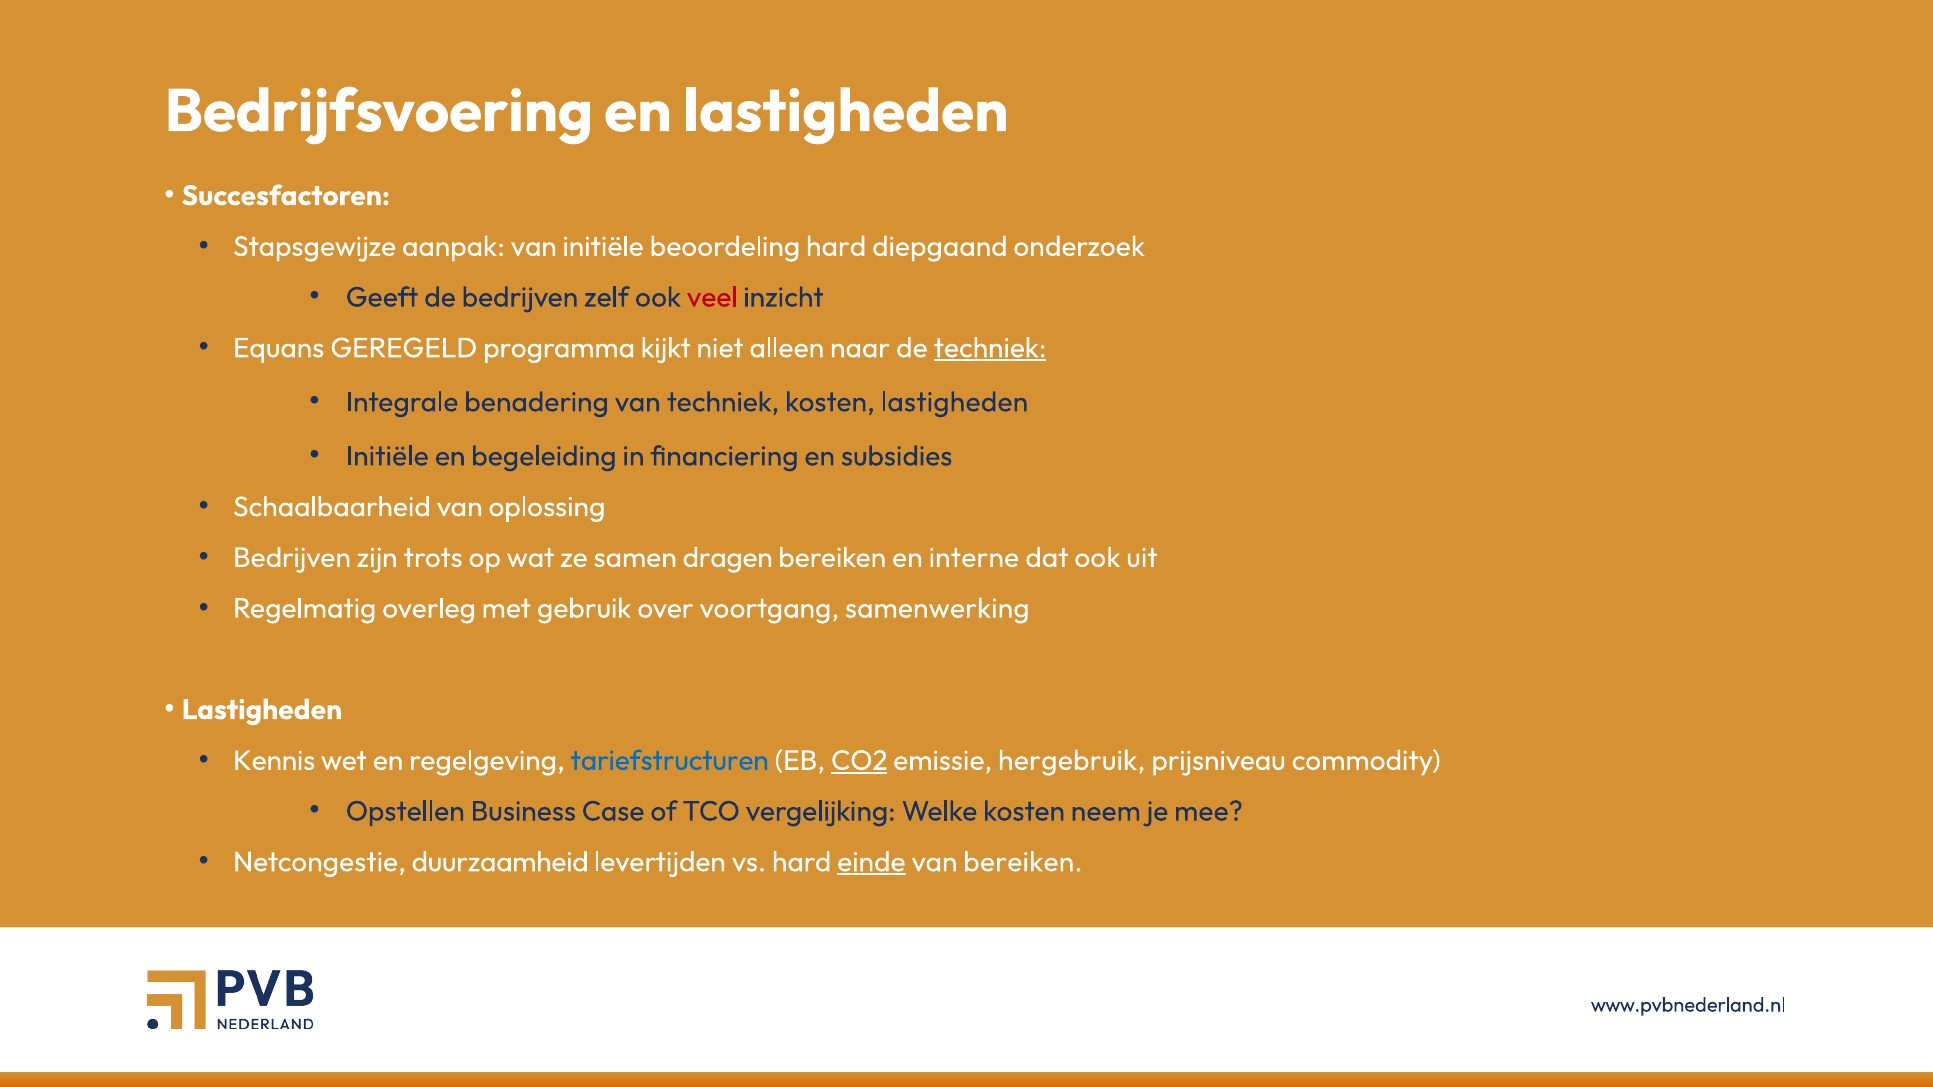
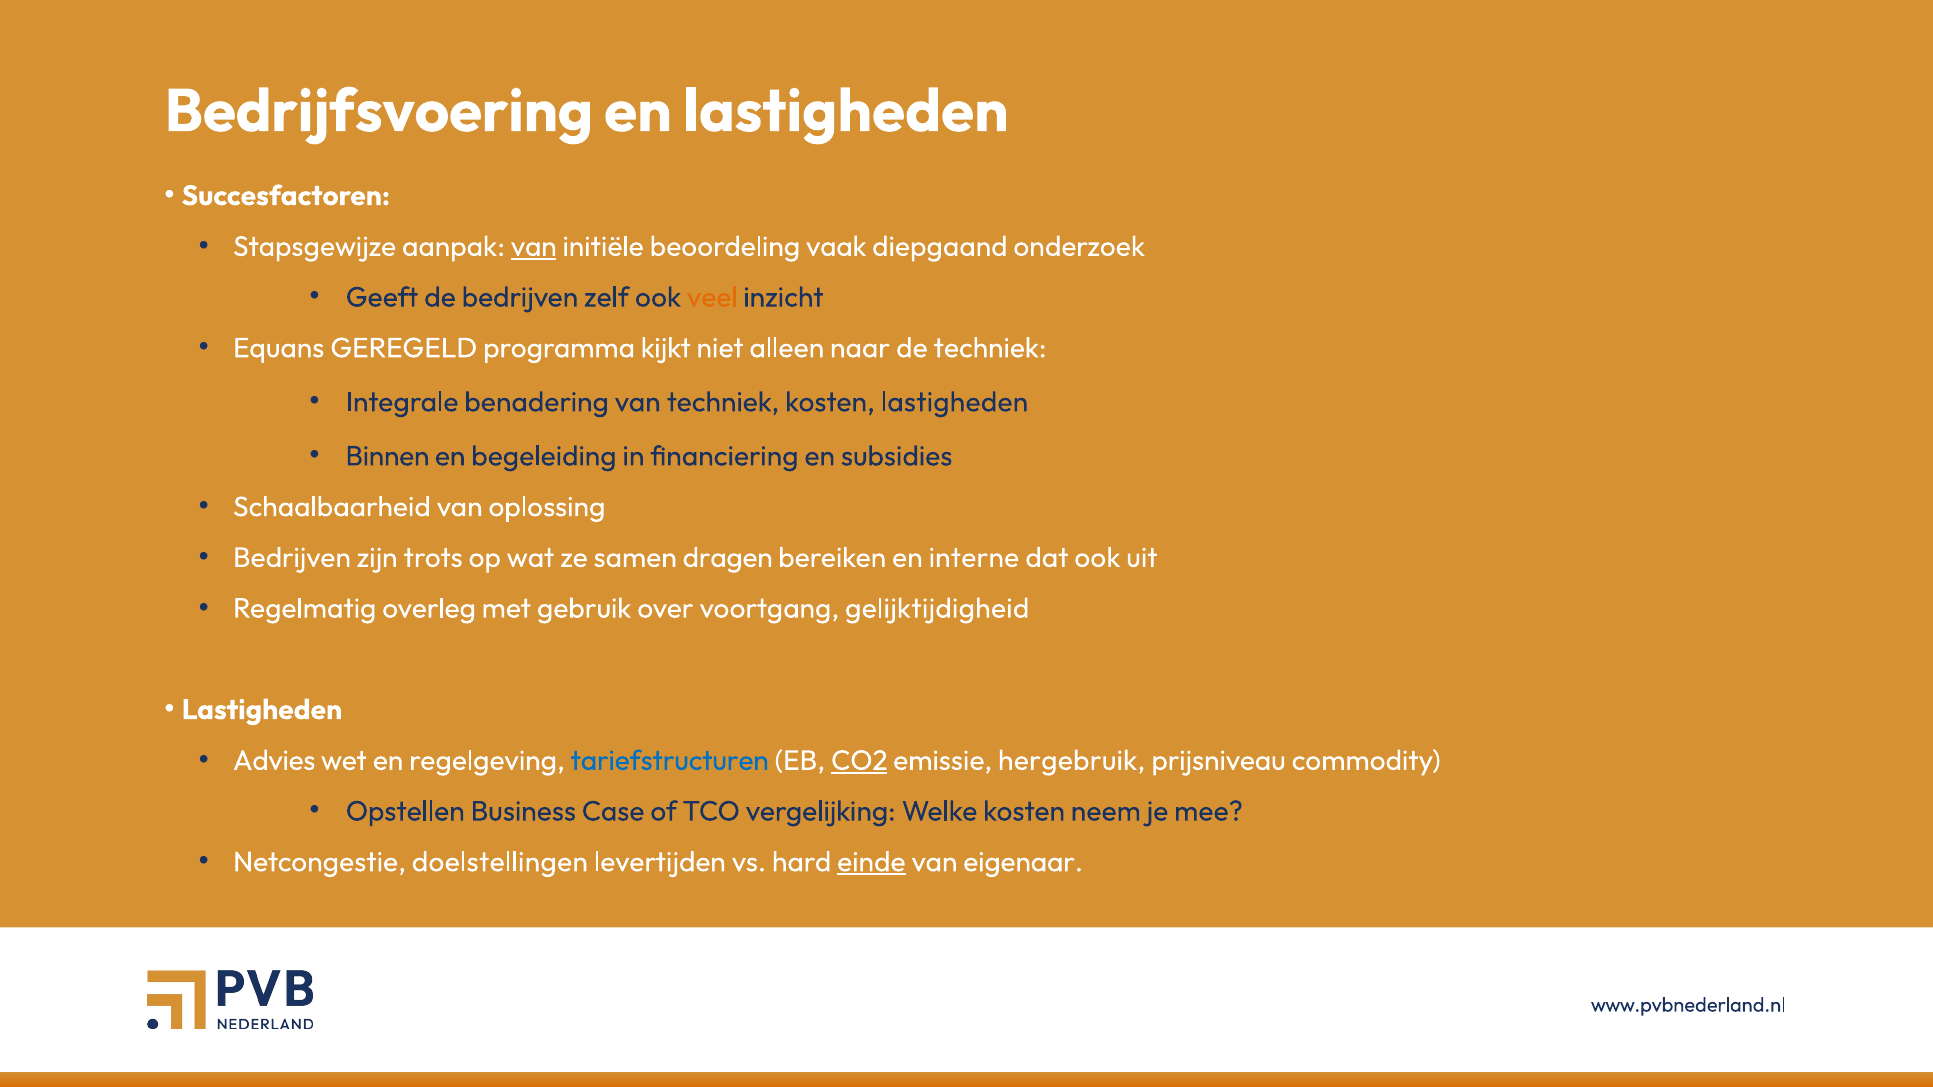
van at (534, 247) underline: none -> present
beoordeling hard: hard -> vaak
veel colour: red -> orange
techniek at (990, 348) underline: present -> none
Initiële at (387, 456): Initiële -> Binnen
samenwerking: samenwerking -> gelijktijdigheid
Kennis: Kennis -> Advies
duurzaamheid: duurzaamheid -> doelstellingen
van bereiken: bereiken -> eigenaar
